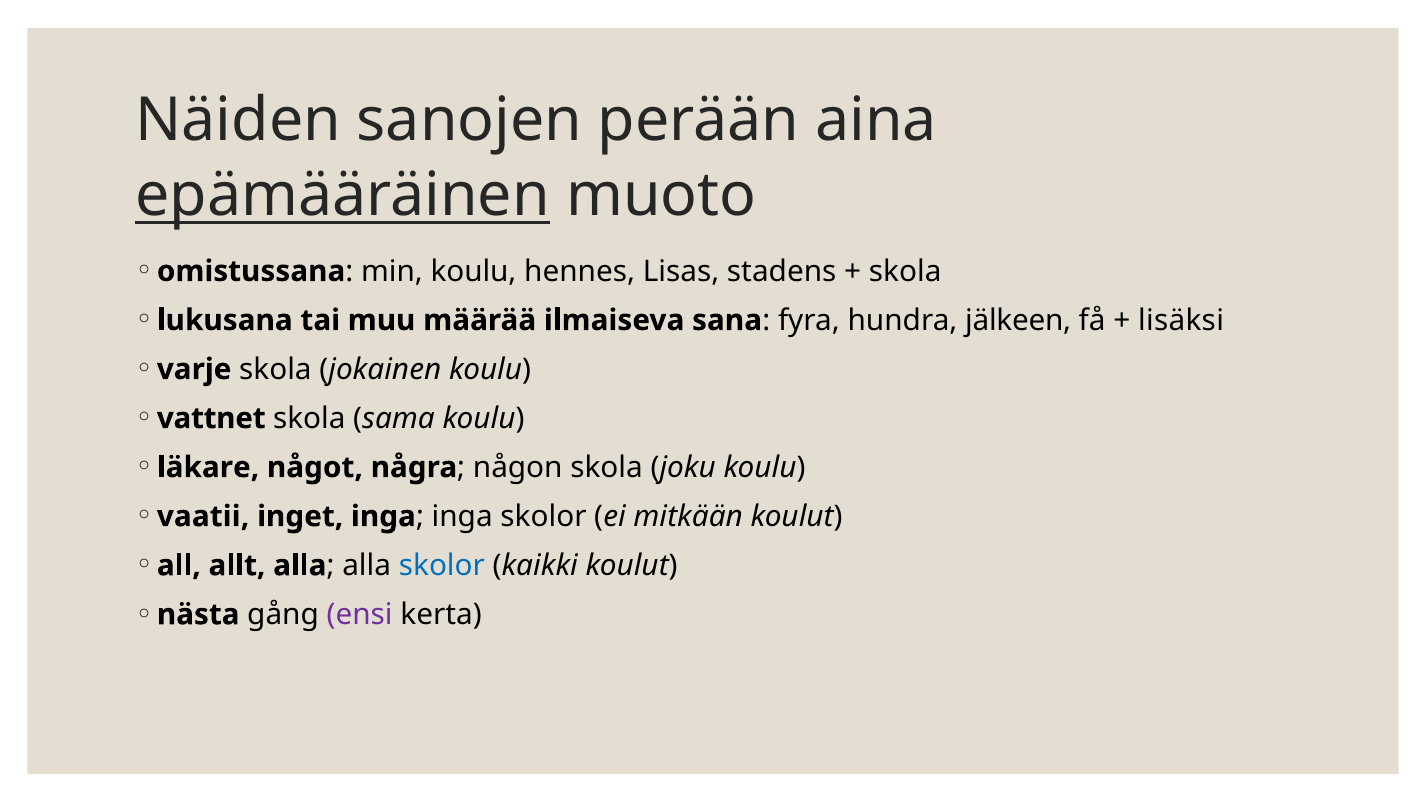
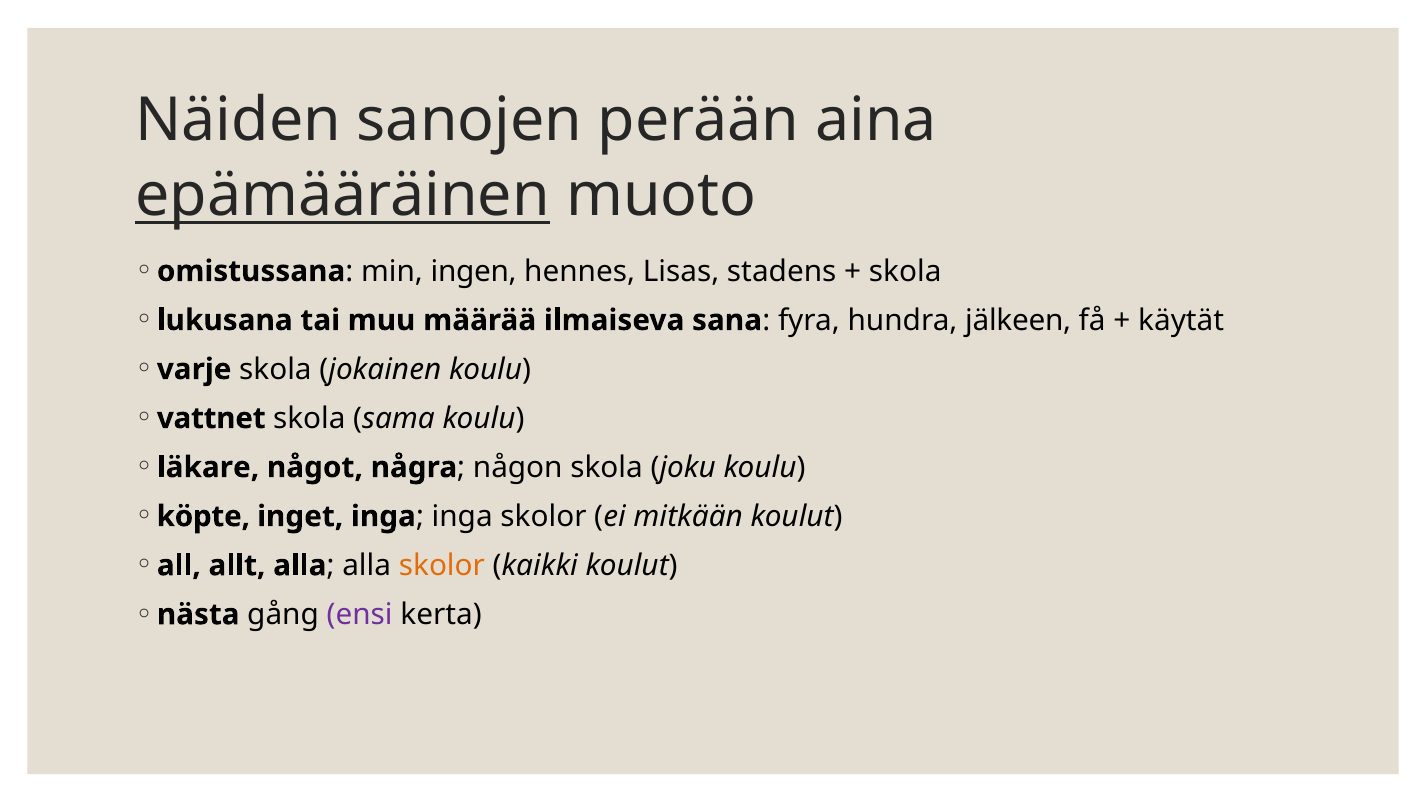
min koulu: koulu -> ingen
lisäksi: lisäksi -> käytät
vaatii: vaatii -> köpte
skolor at (442, 566) colour: blue -> orange
